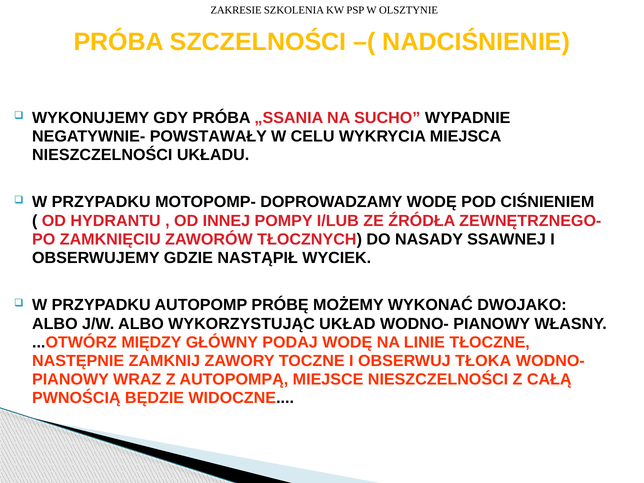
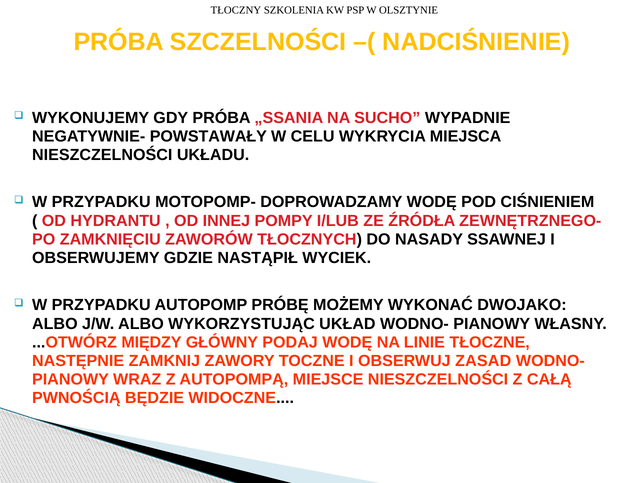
ZAKRESIE: ZAKRESIE -> TŁOCZNY
TŁOKA: TŁOKA -> ZASAD
